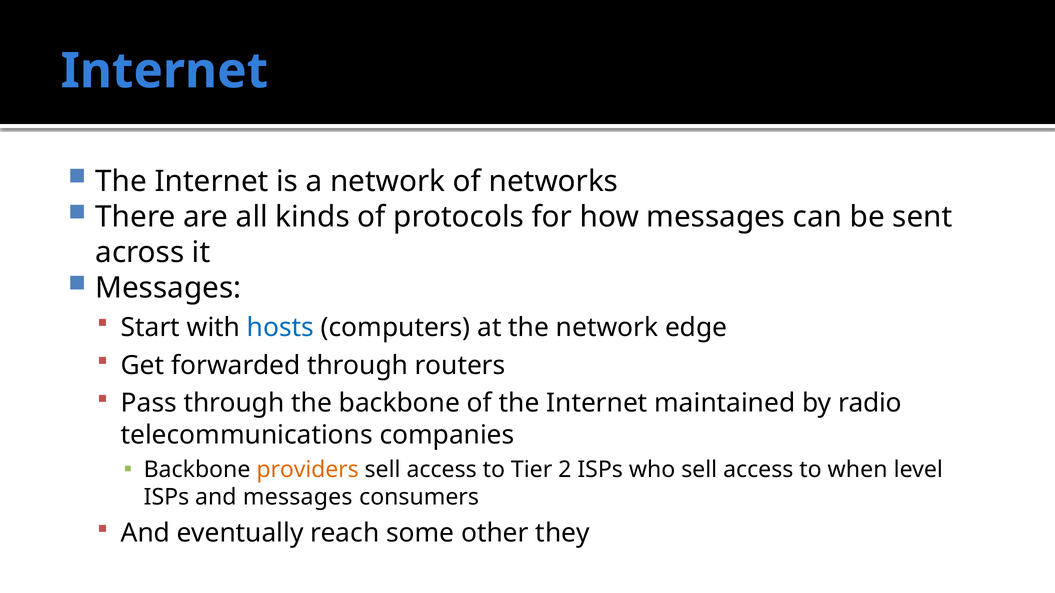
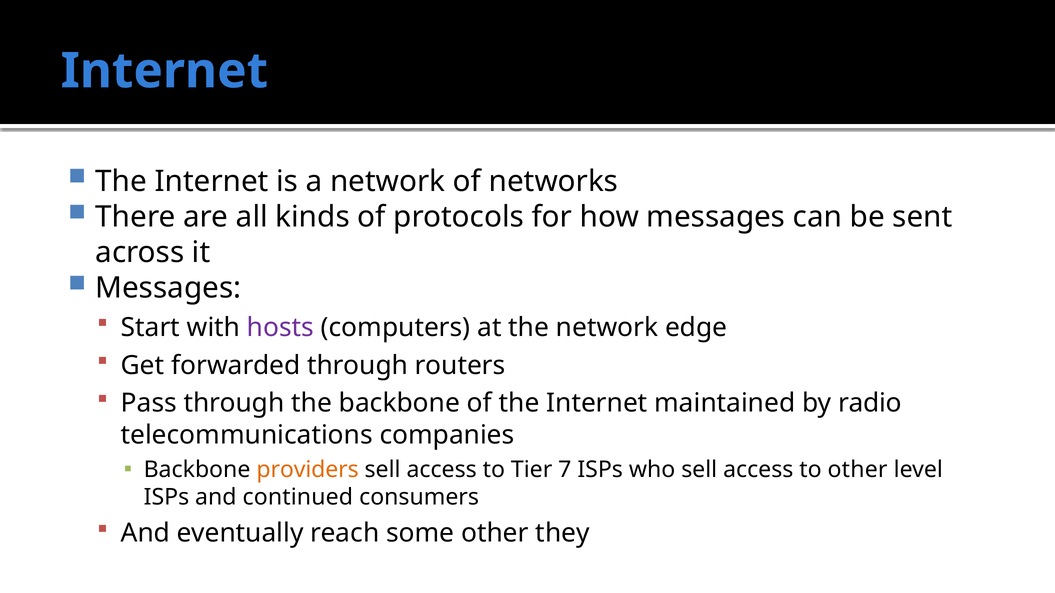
hosts colour: blue -> purple
2: 2 -> 7
to when: when -> other
and messages: messages -> continued
